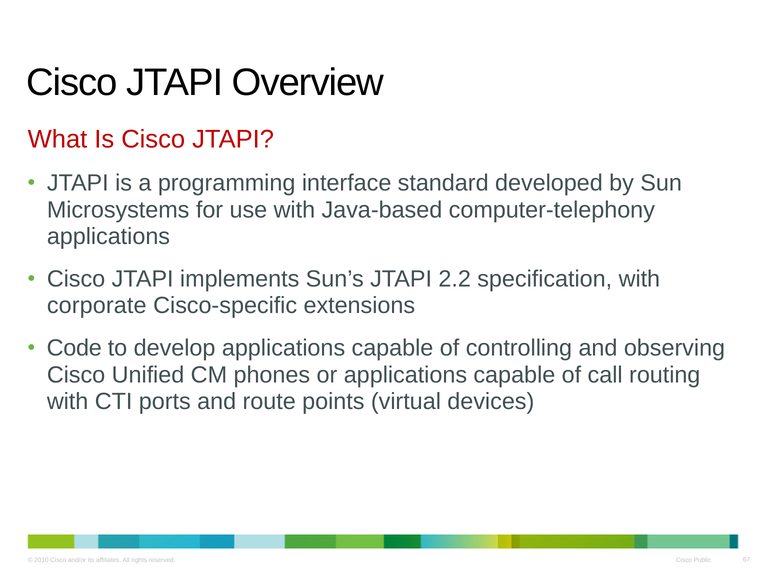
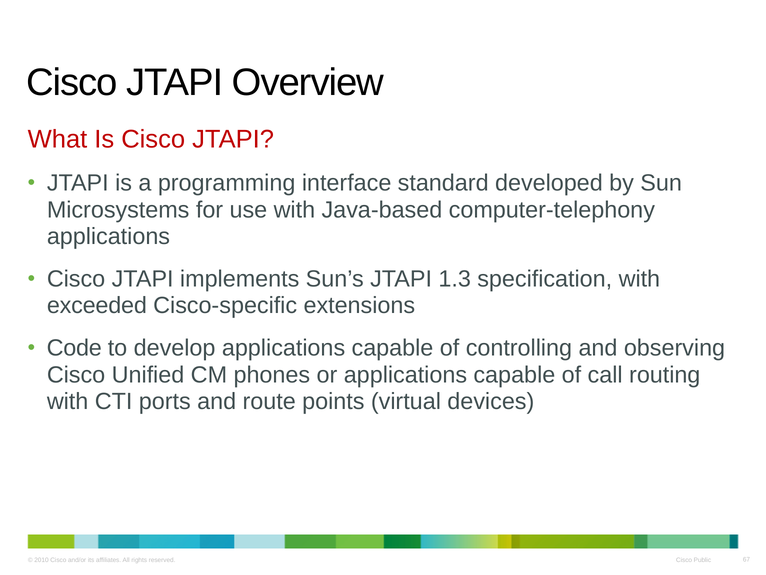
2.2: 2.2 -> 1.3
corporate: corporate -> exceeded
